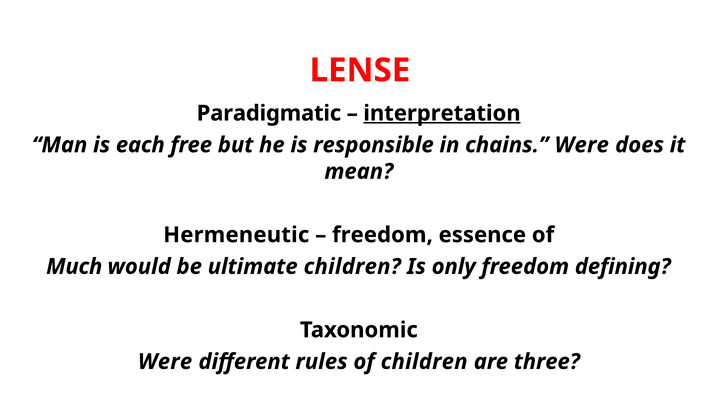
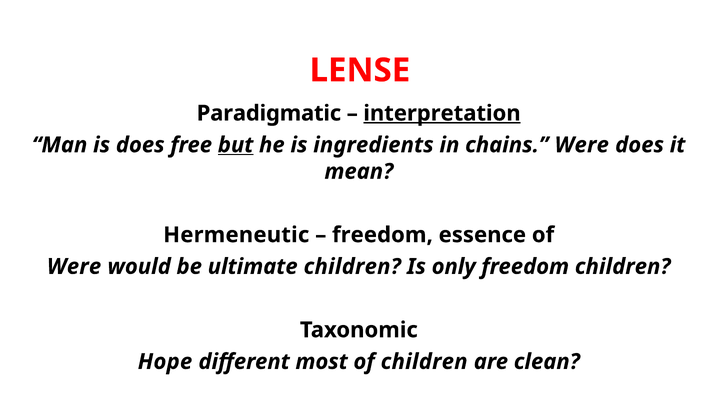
is each: each -> does
but underline: none -> present
responsible: responsible -> ingredients
Much at (74, 266): Much -> Were
freedom defining: defining -> children
Were at (165, 361): Were -> Hope
rules: rules -> most
three: three -> clean
